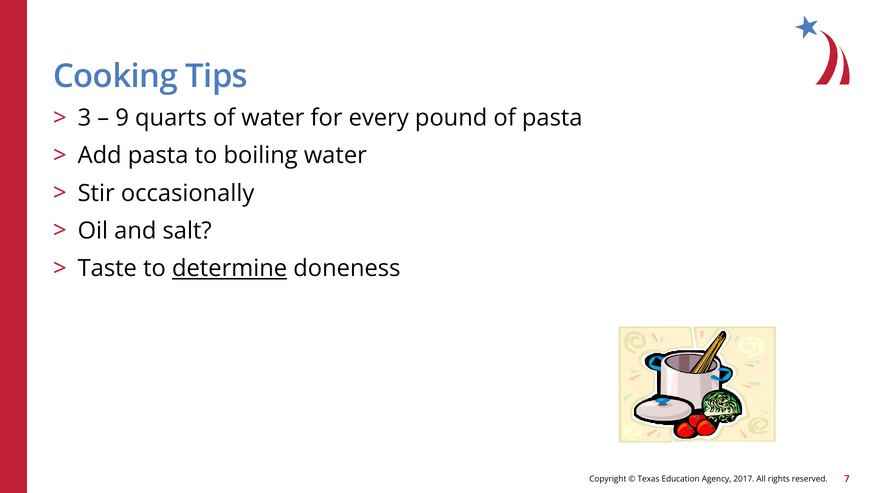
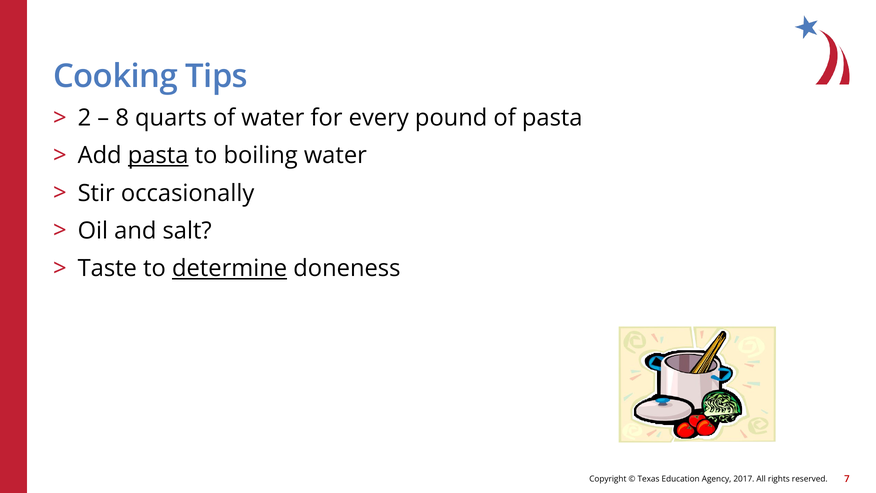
3: 3 -> 2
9: 9 -> 8
pasta at (158, 156) underline: none -> present
